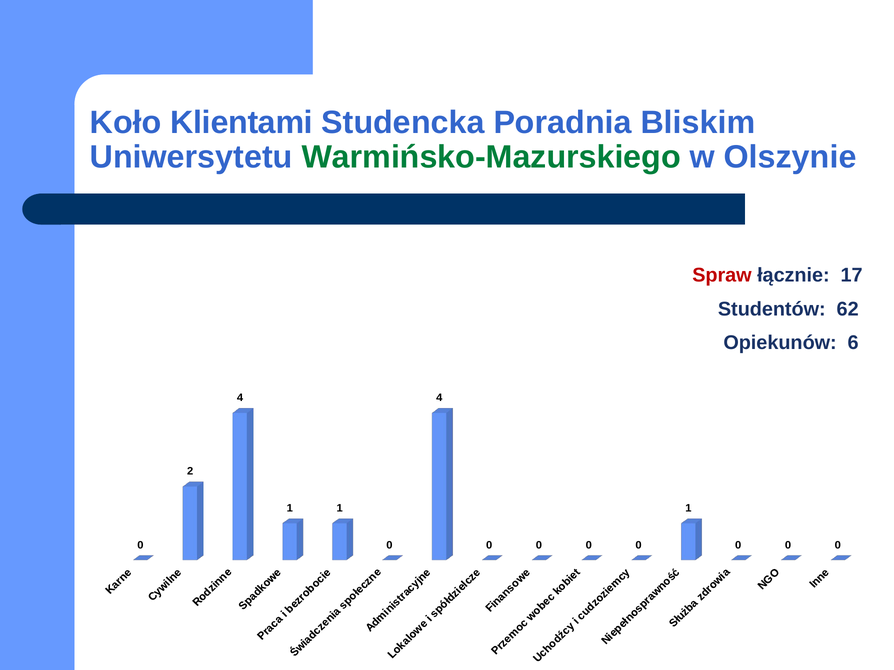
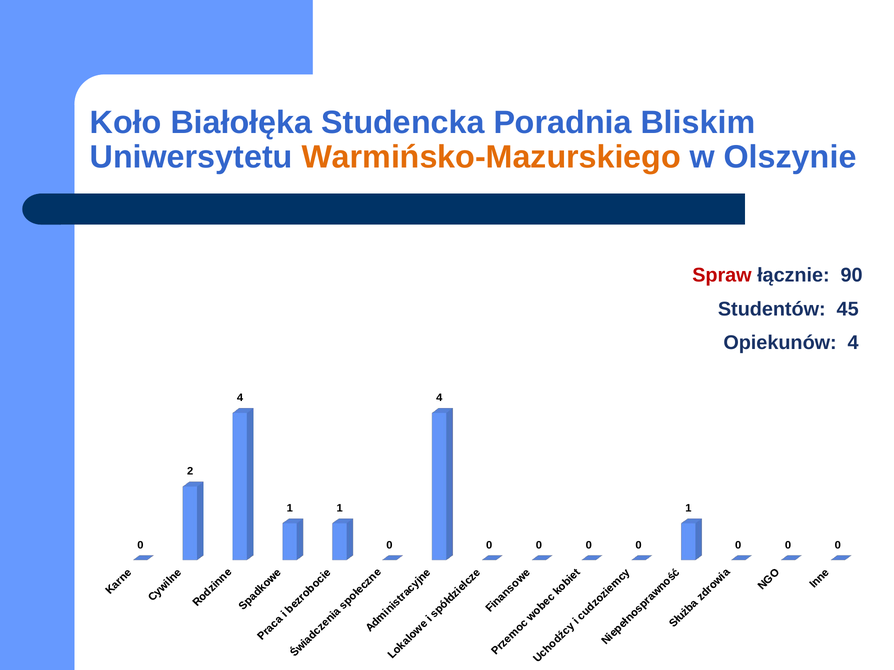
Klientami: Klientami -> Białołęka
Warmińsko-Mazurskiego colour: green -> orange
17: 17 -> 90
62: 62 -> 45
Opiekunów 6: 6 -> 4
